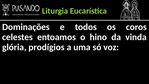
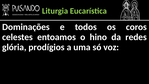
vinda: vinda -> redes
